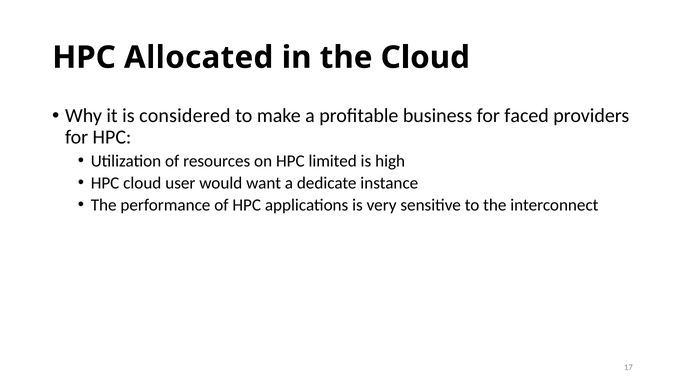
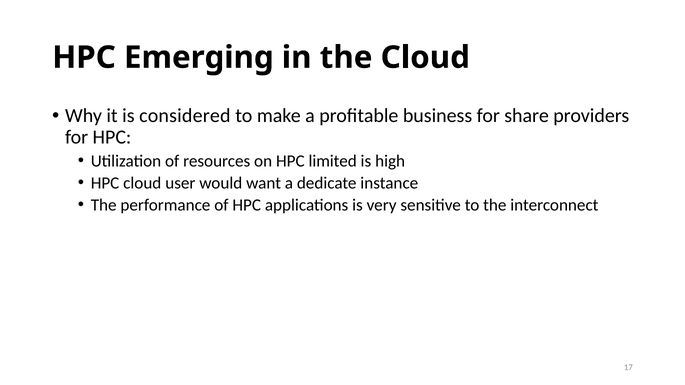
Allocated: Allocated -> Emerging
faced: faced -> share
